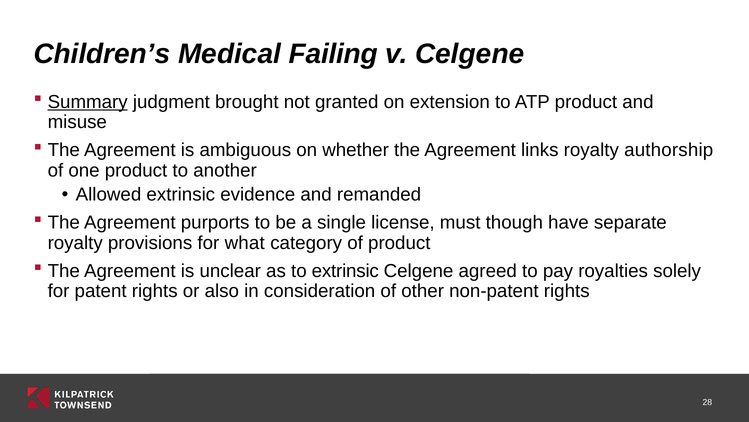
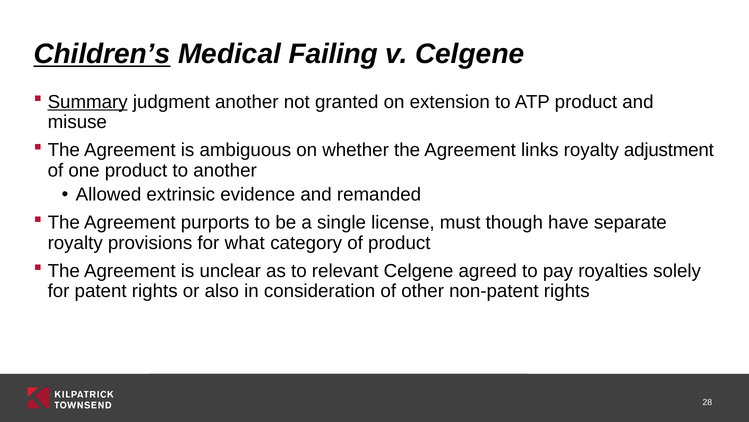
Children’s underline: none -> present
judgment brought: brought -> another
authorship: authorship -> adjustment
to extrinsic: extrinsic -> relevant
